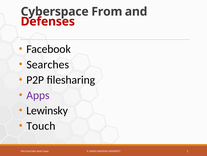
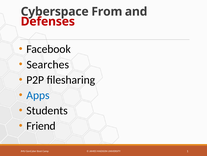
Apps colour: purple -> blue
Lewinsky: Lewinsky -> Students
Touch: Touch -> Friend
